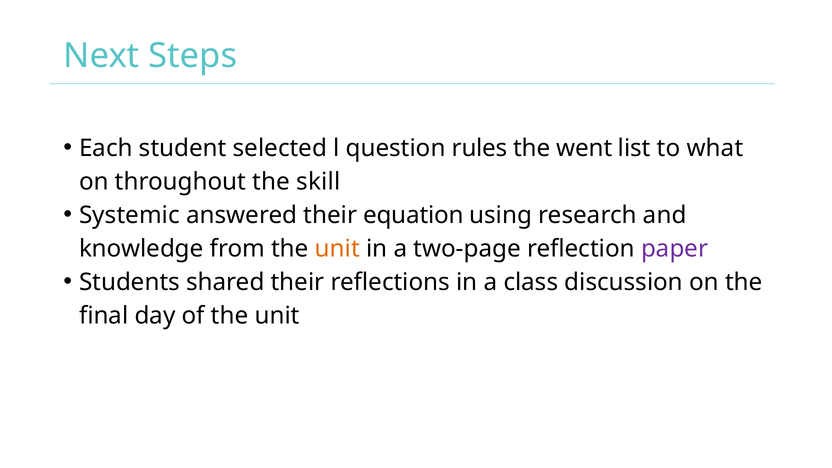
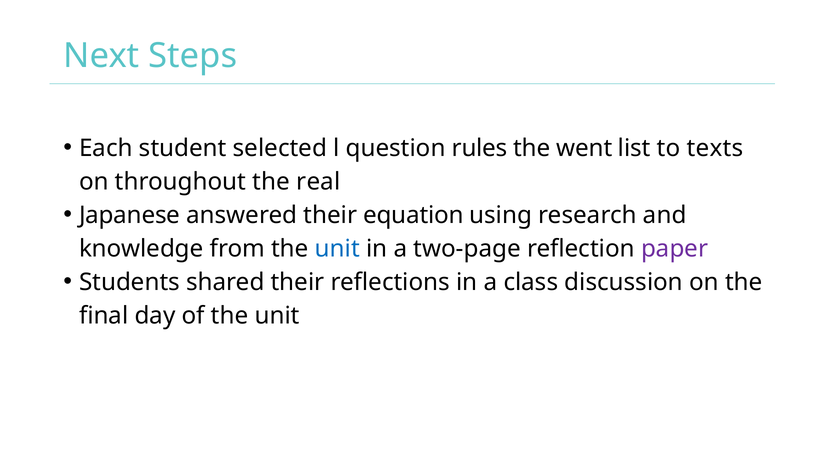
what: what -> texts
skill: skill -> real
Systemic: Systemic -> Japanese
unit at (337, 249) colour: orange -> blue
